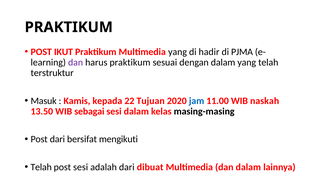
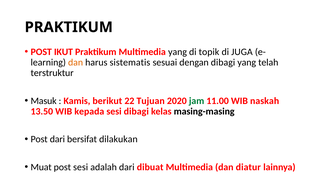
hadir: hadir -> topik
PJMA: PJMA -> JUGA
dan at (76, 62) colour: purple -> orange
harus praktikum: praktikum -> sistematis
dengan dalam: dalam -> dibagi
kepada: kepada -> berikut
jam colour: blue -> green
sebagai: sebagai -> kepada
sesi dalam: dalam -> dibagi
mengikuti: mengikuti -> dilakukan
Telah at (41, 167): Telah -> Muat
dan dalam: dalam -> diatur
